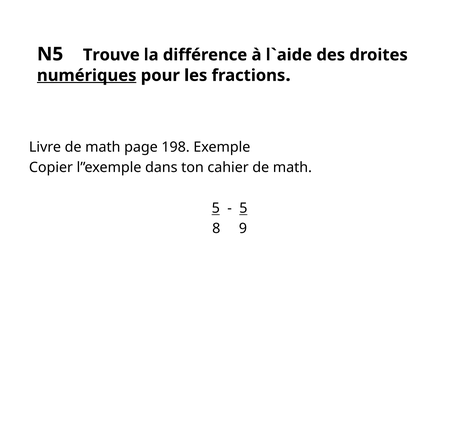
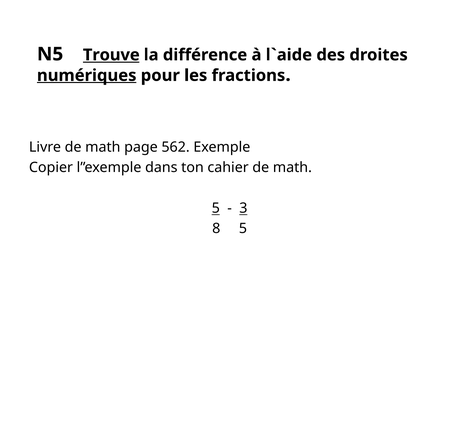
Trouve underline: none -> present
198: 198 -> 562
5 at (243, 208): 5 -> 3
8 9: 9 -> 5
